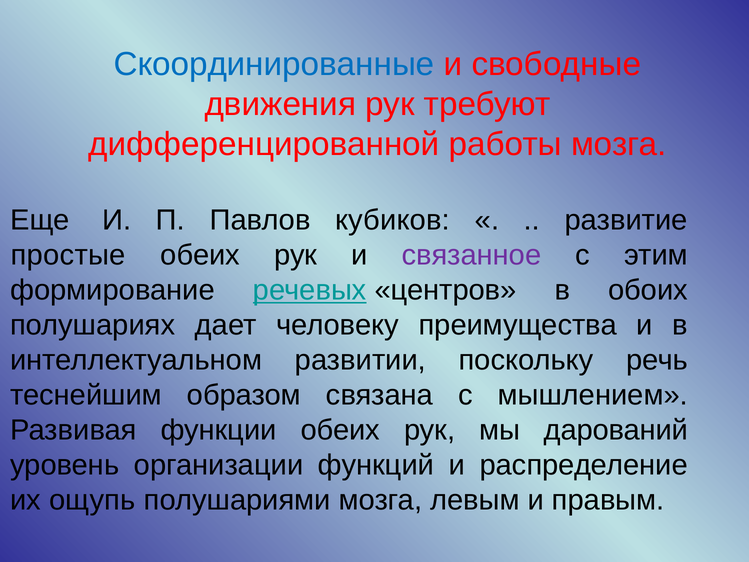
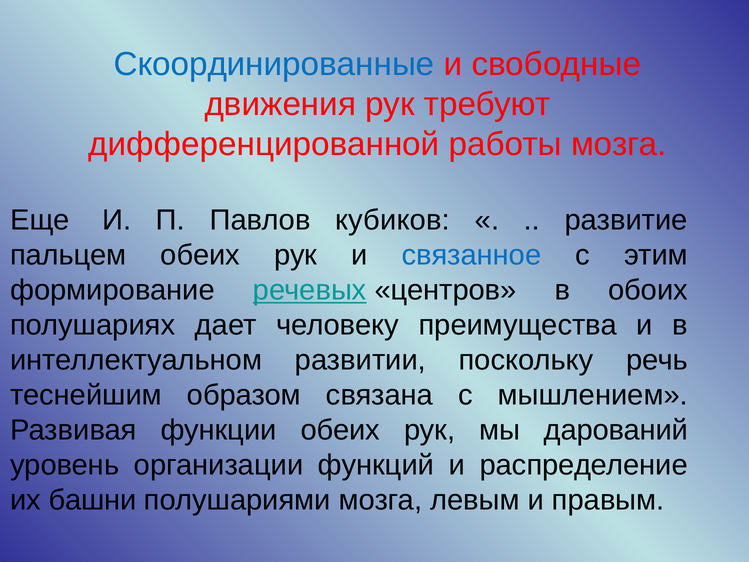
простые: простые -> пальцем
связанное colour: purple -> blue
ощупь: ощупь -> башни
